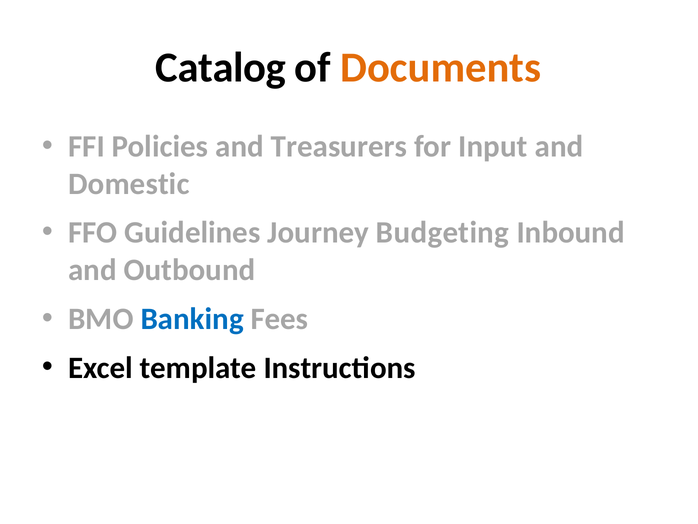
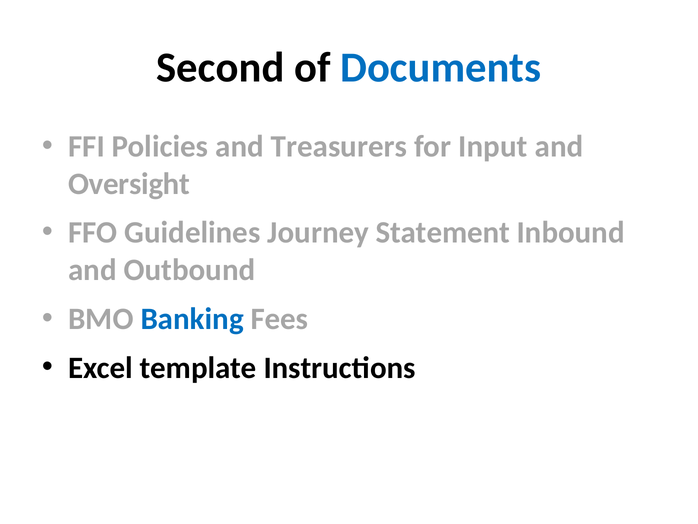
Catalog: Catalog -> Second
Documents colour: orange -> blue
Domestic: Domestic -> Oversight
Budgeting: Budgeting -> Statement
